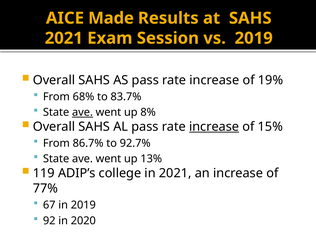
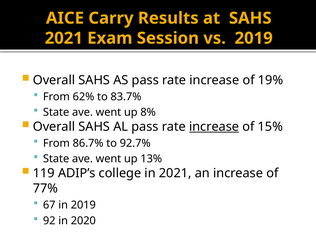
Made: Made -> Carry
68%: 68% -> 62%
ave at (82, 112) underline: present -> none
